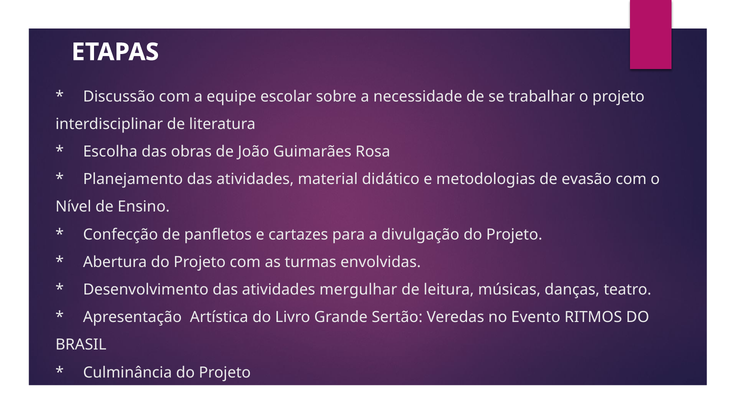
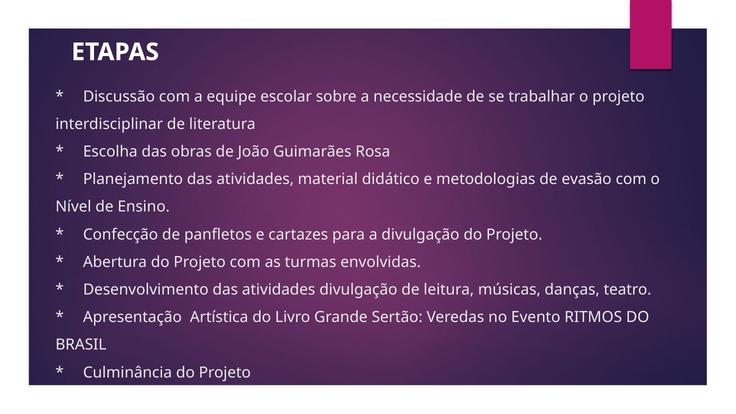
atividades mergulhar: mergulhar -> divulgação
